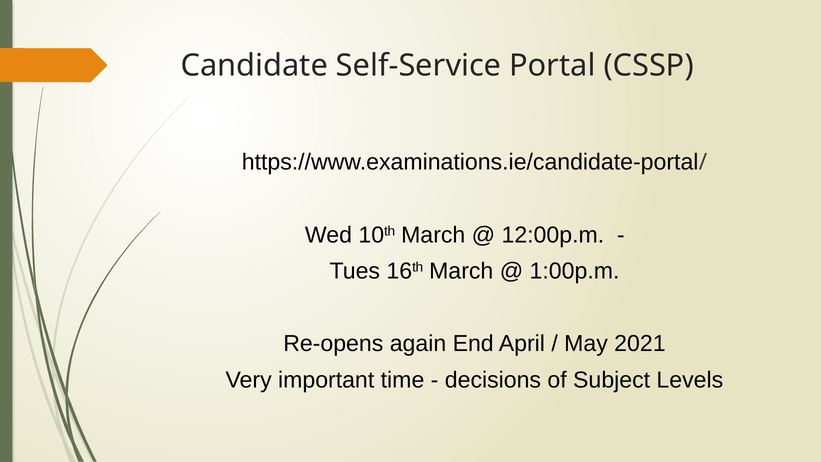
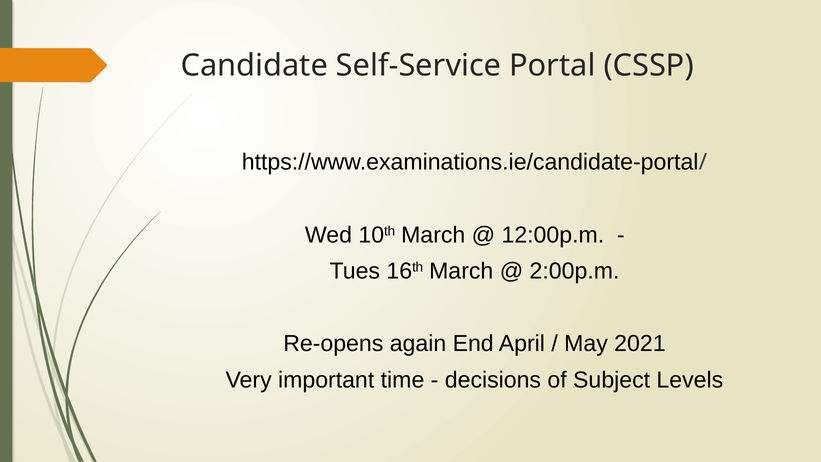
1:00p.m: 1:00p.m -> 2:00p.m
